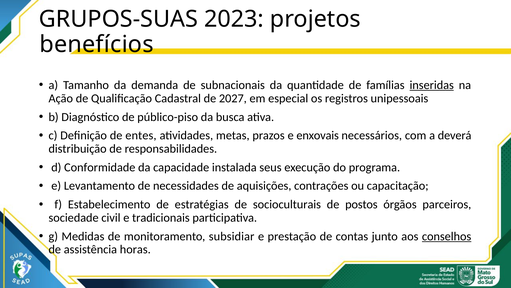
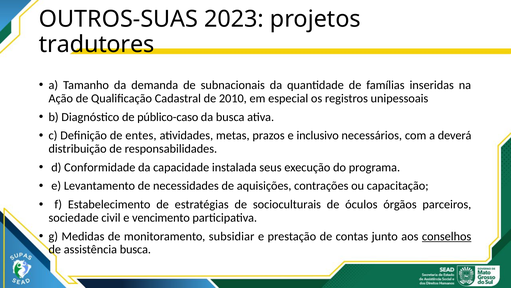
GRUPOS-SUAS: GRUPOS-SUAS -> OUTROS-SUAS
benefícios: benefícios -> tradutores
inseridas underline: present -> none
2027: 2027 -> 2010
público-piso: público-piso -> público-caso
enxovais: enxovais -> inclusivo
postos: postos -> óculos
tradicionais: tradicionais -> vencimento
assistência horas: horas -> busca
